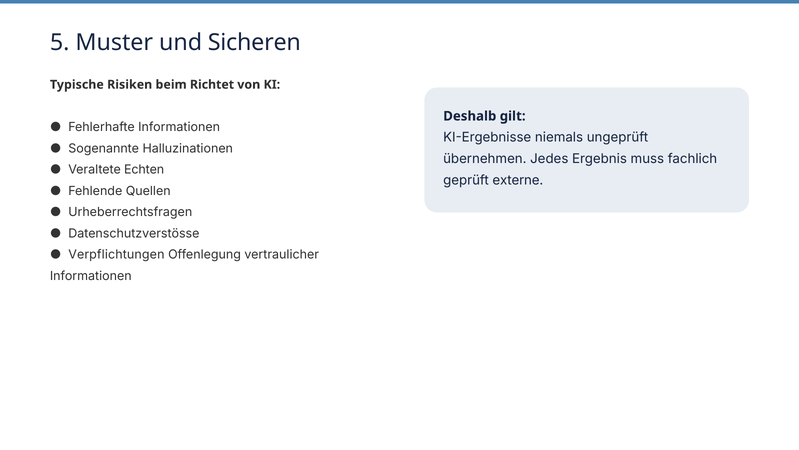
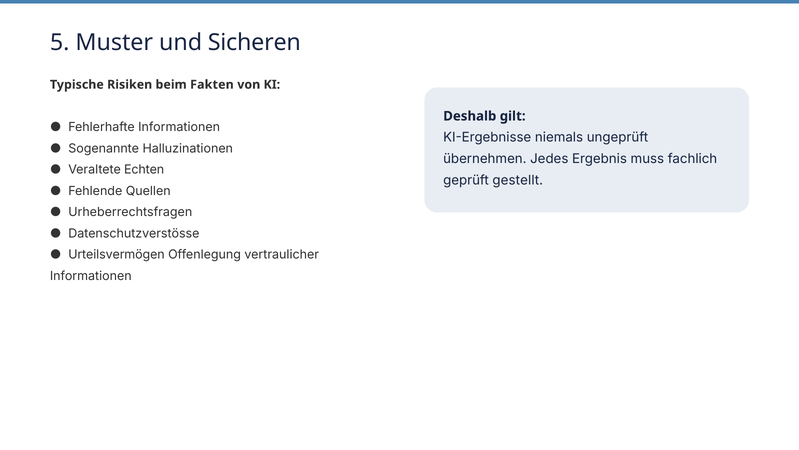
Richtet: Richtet -> Fakten
externe: externe -> gestellt
Verpflichtungen: Verpflichtungen -> Urteilsvermögen
